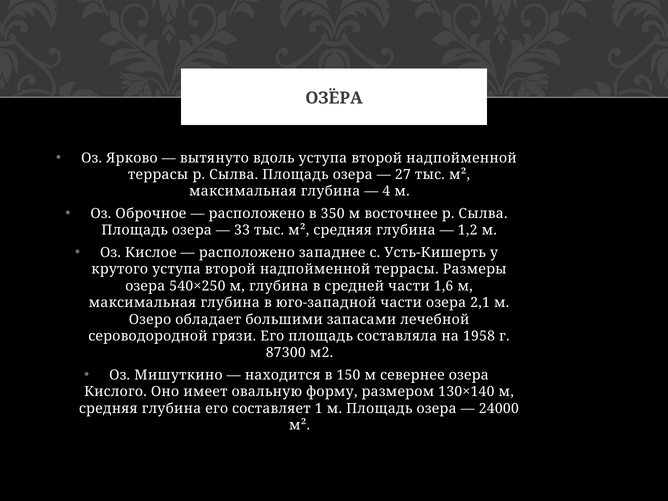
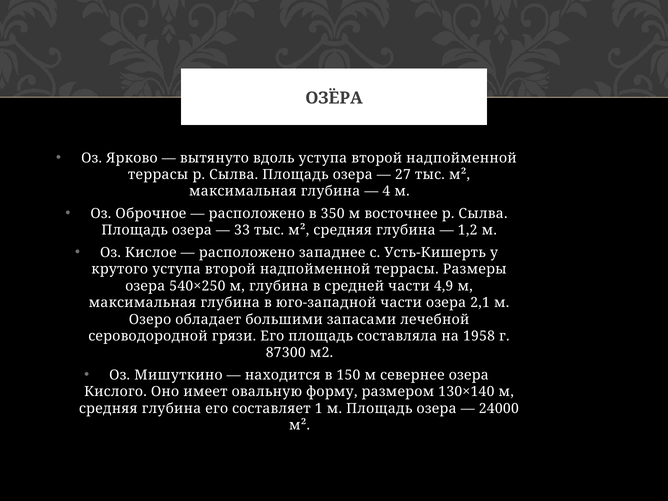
1,6: 1,6 -> 4,9
